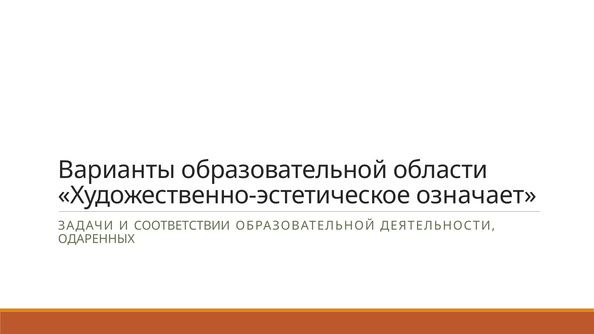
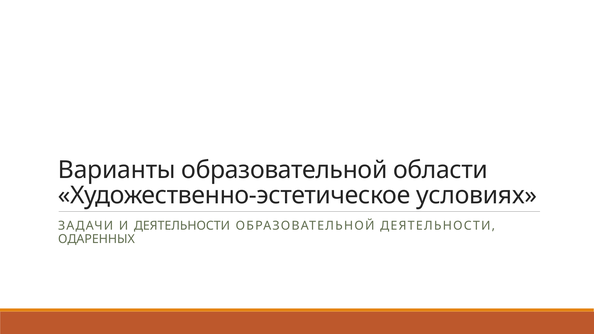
означает: означает -> условиях
И СООТВЕТСТВИИ: СООТВЕТСТВИИ -> ДЕЯТЕЛЬНОСТИ
